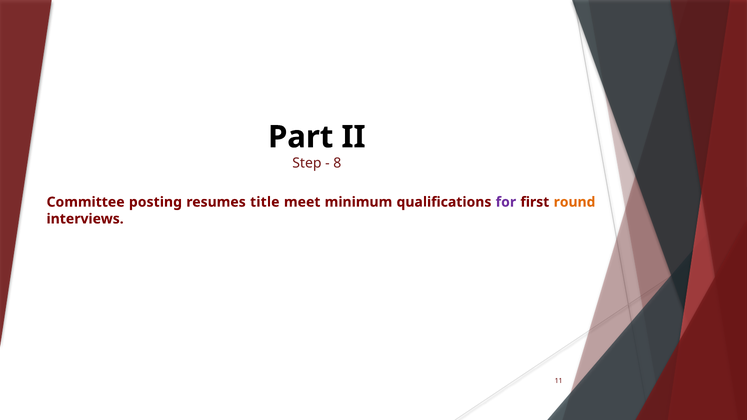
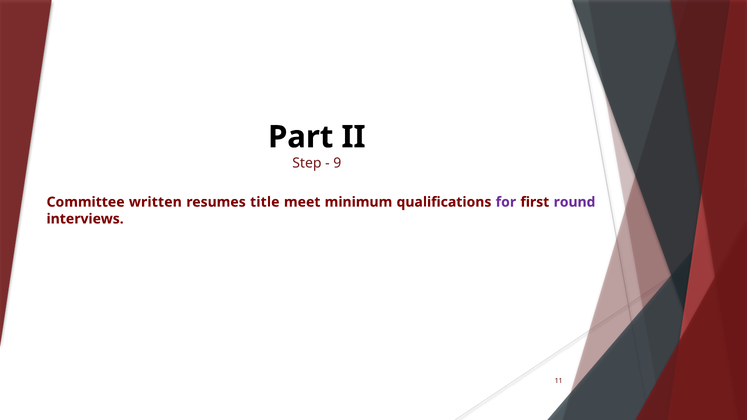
8: 8 -> 9
posting: posting -> written
round colour: orange -> purple
